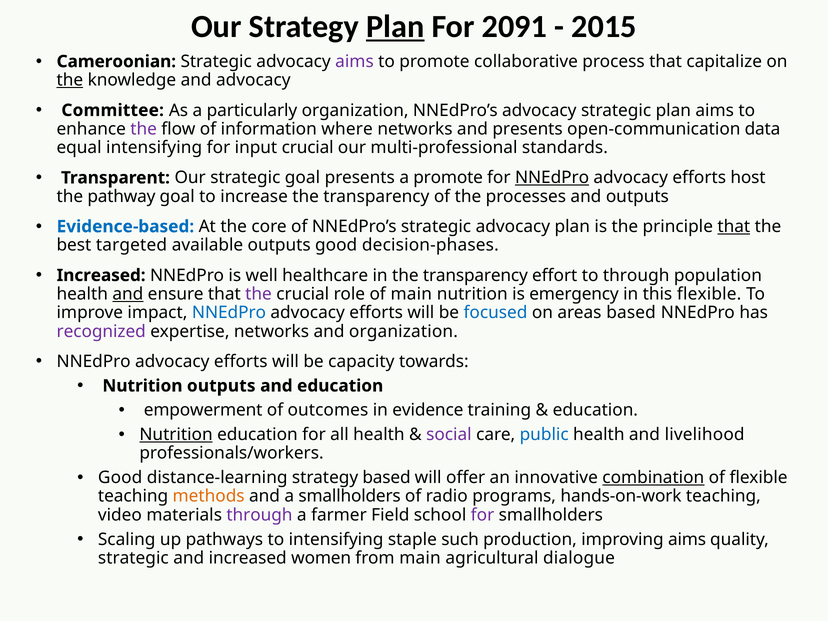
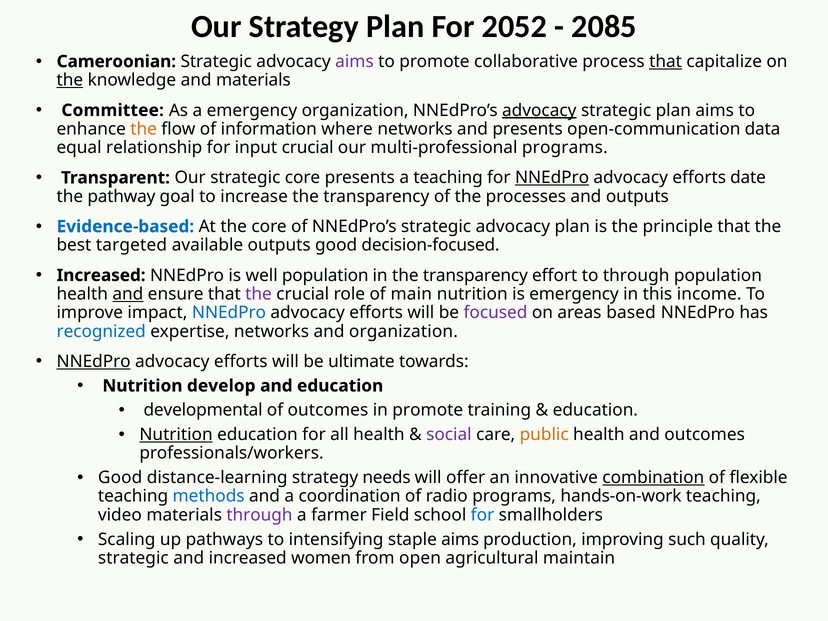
Plan at (395, 27) underline: present -> none
2091: 2091 -> 2052
2015: 2015 -> 2085
that at (666, 62) underline: none -> present
and advocacy: advocacy -> materials
a particularly: particularly -> emergency
advocacy at (539, 110) underline: none -> present
the at (144, 129) colour: purple -> orange
equal intensifying: intensifying -> relationship
multi-professional standards: standards -> programs
strategic goal: goal -> core
a promote: promote -> teaching
host: host -> date
that at (734, 227) underline: present -> none
decision-phases: decision-phases -> decision-focused
well healthcare: healthcare -> population
this flexible: flexible -> income
focused colour: blue -> purple
recognized colour: purple -> blue
NNEdPro at (94, 361) underline: none -> present
capacity: capacity -> ultimate
Nutrition outputs: outputs -> develop
empowerment: empowerment -> developmental
in evidence: evidence -> promote
public colour: blue -> orange
and livelihood: livelihood -> outcomes
strategy based: based -> needs
methods colour: orange -> blue
a smallholders: smallholders -> coordination
for at (483, 515) colour: purple -> blue
staple such: such -> aims
improving aims: aims -> such
from main: main -> open
dialogue: dialogue -> maintain
